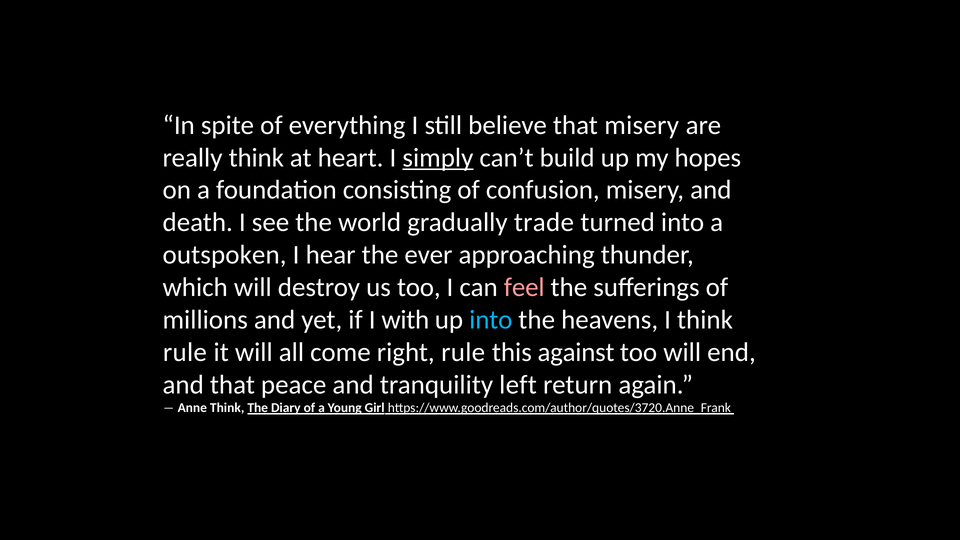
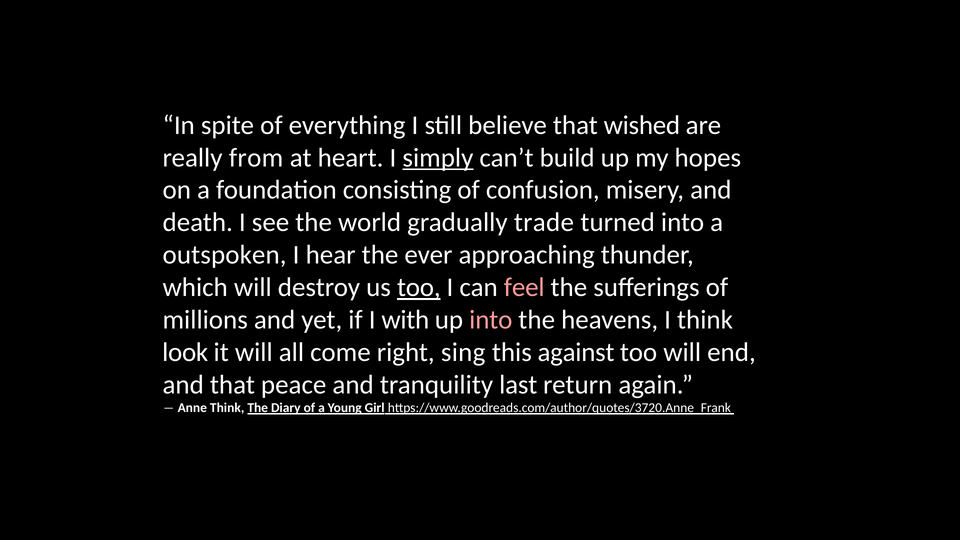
that misery: misery -> wished
really think: think -> from
too at (419, 287) underline: none -> present
into at (491, 320) colour: light blue -> pink
rule at (185, 352): rule -> look
right rule: rule -> sing
left: left -> last
